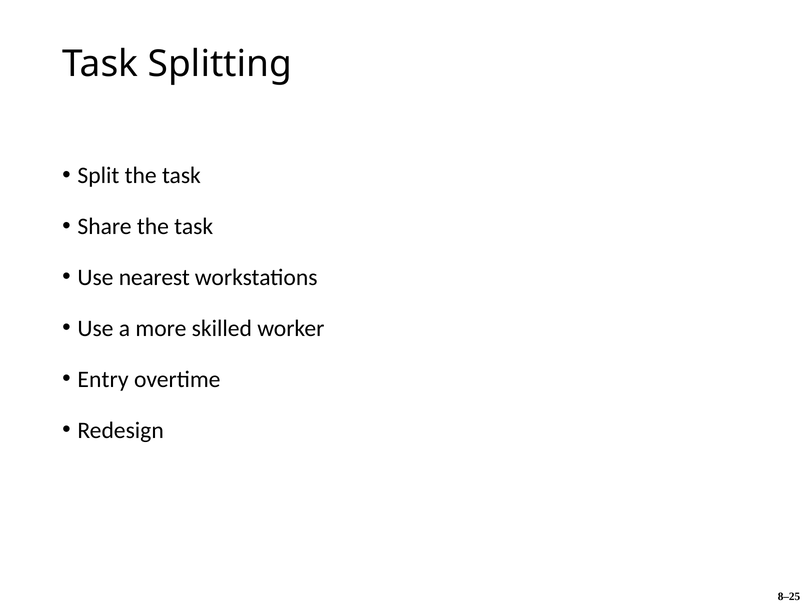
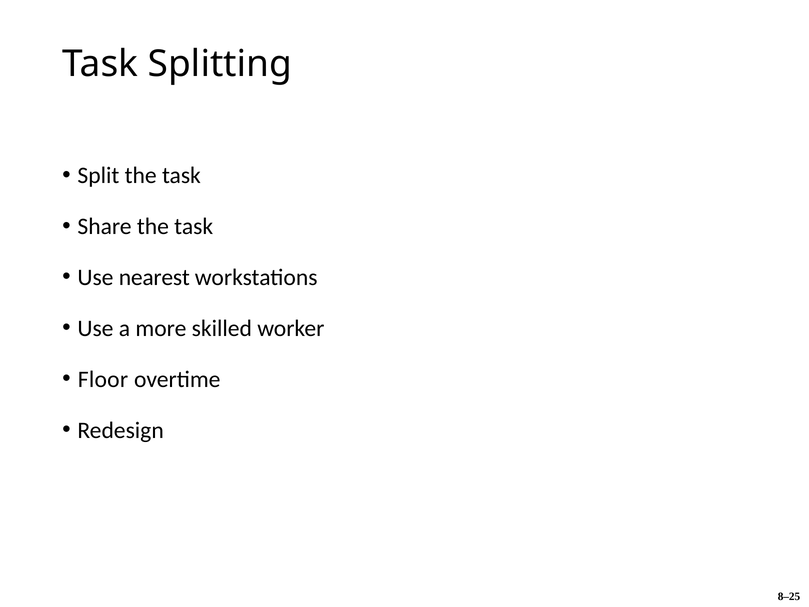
Entry: Entry -> Floor
